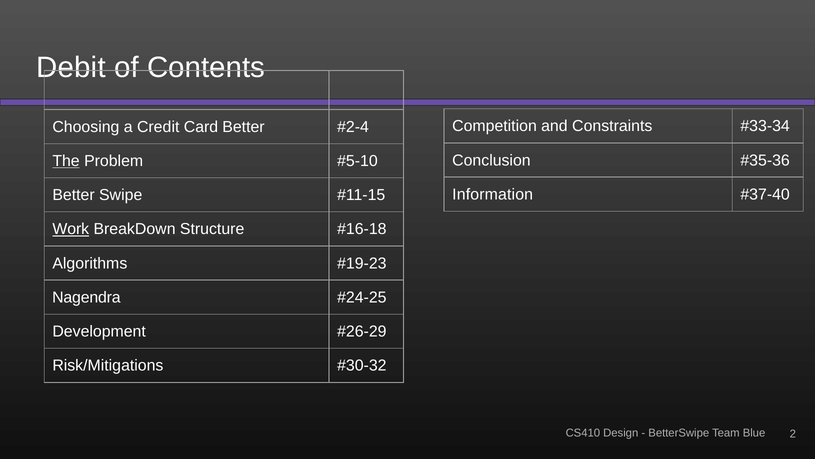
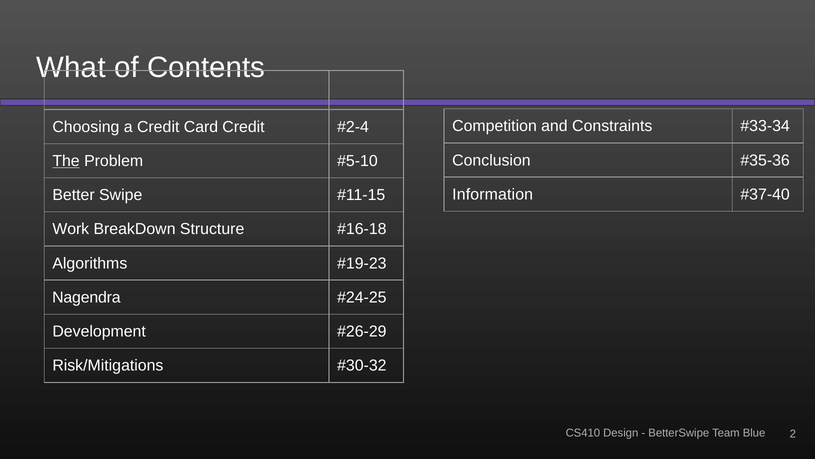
Debit: Debit -> What
Card Better: Better -> Credit
Work underline: present -> none
